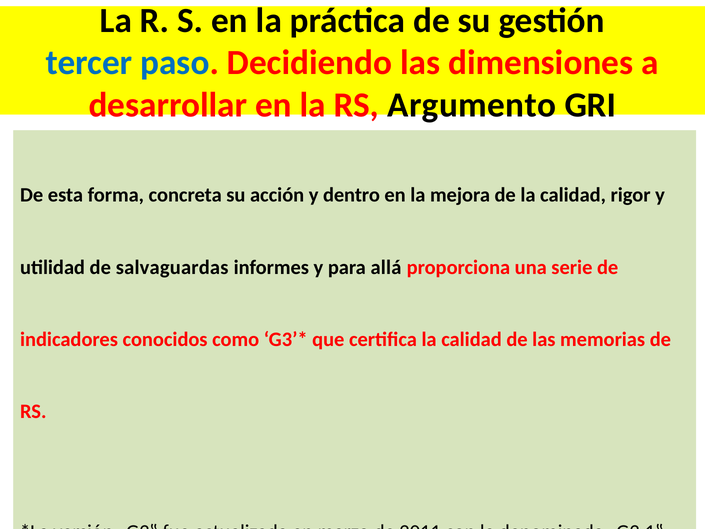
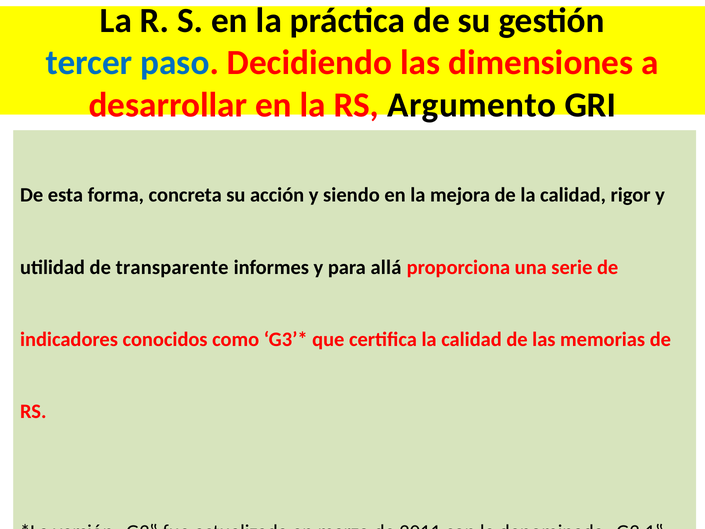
dentro: dentro -> siendo
salvaguardas: salvaguardas -> transparente
